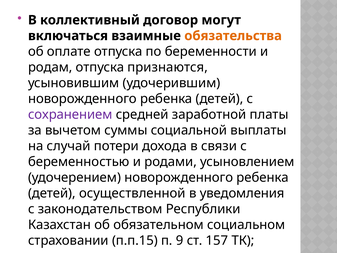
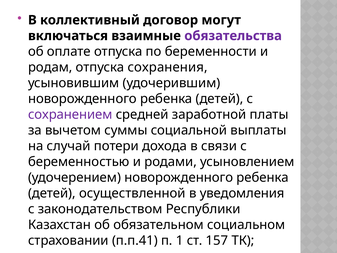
обязательства colour: orange -> purple
признаются: признаются -> сохранения
п.п.15: п.п.15 -> п.п.41
9: 9 -> 1
